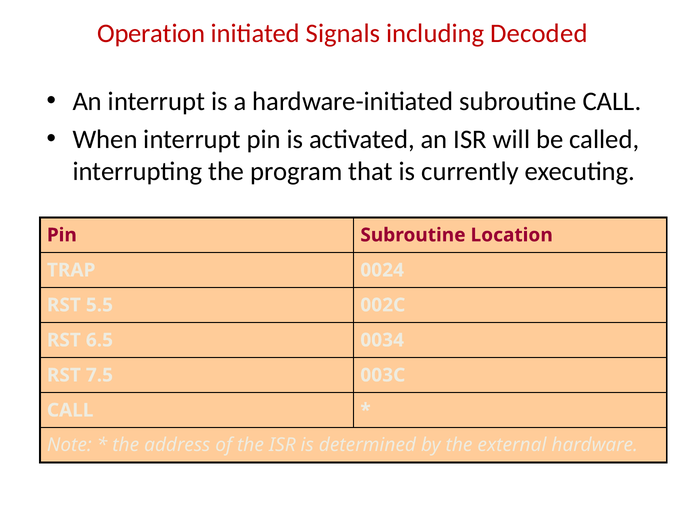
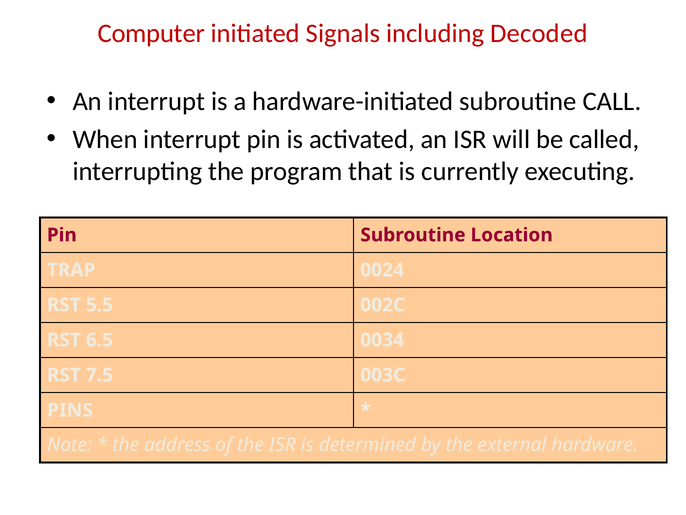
Operation: Operation -> Computer
CALL at (70, 410): CALL -> PINS
